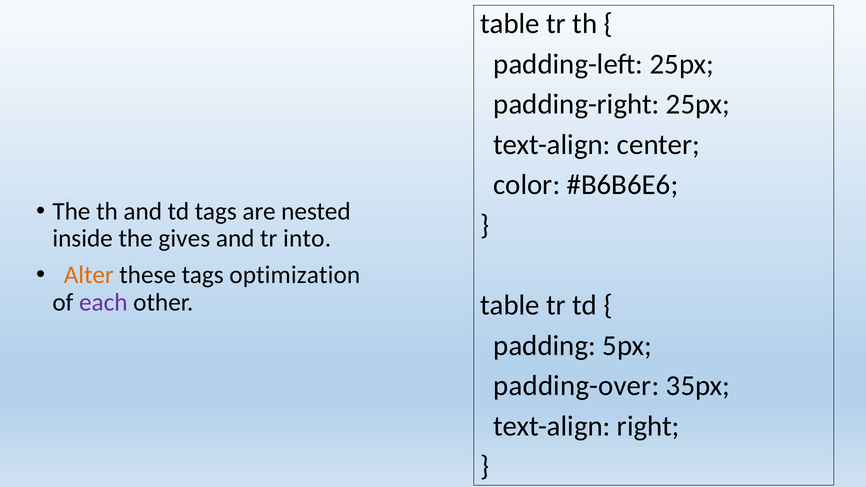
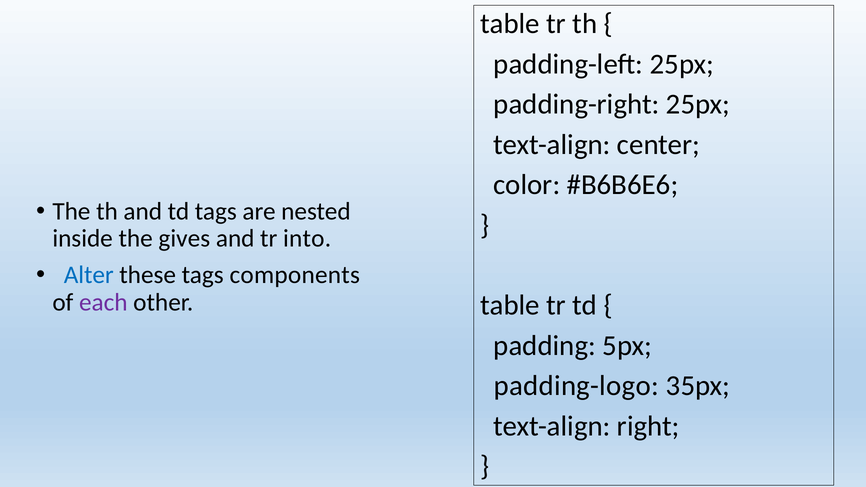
Alter colour: orange -> blue
optimization: optimization -> components
padding-over: padding-over -> padding-logo
